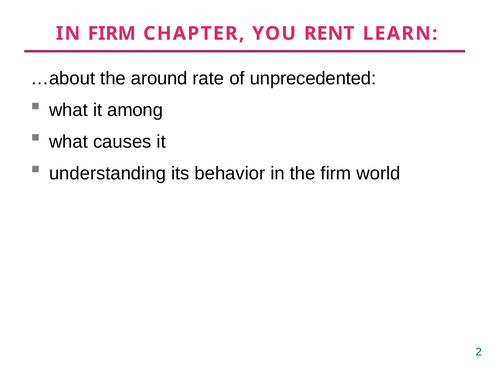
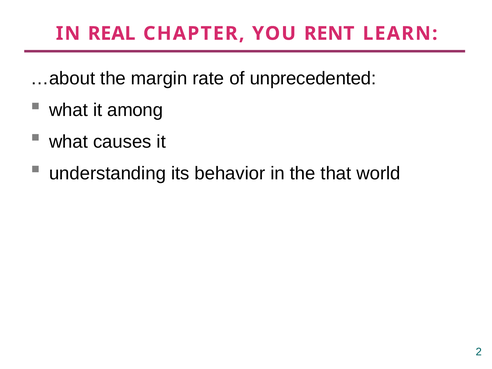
IN FIRM: FIRM -> REAL
around: around -> margin
the firm: firm -> that
